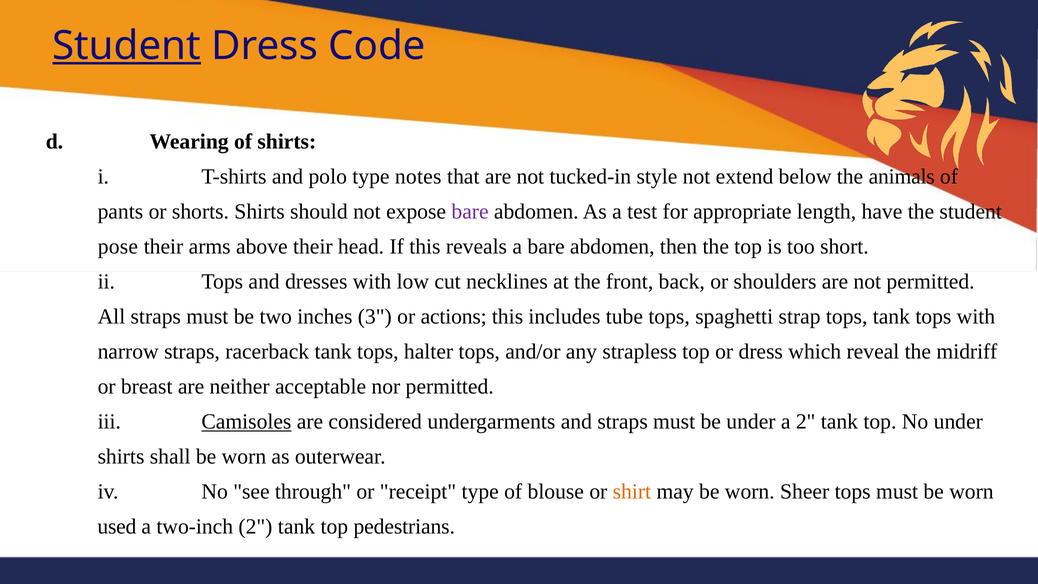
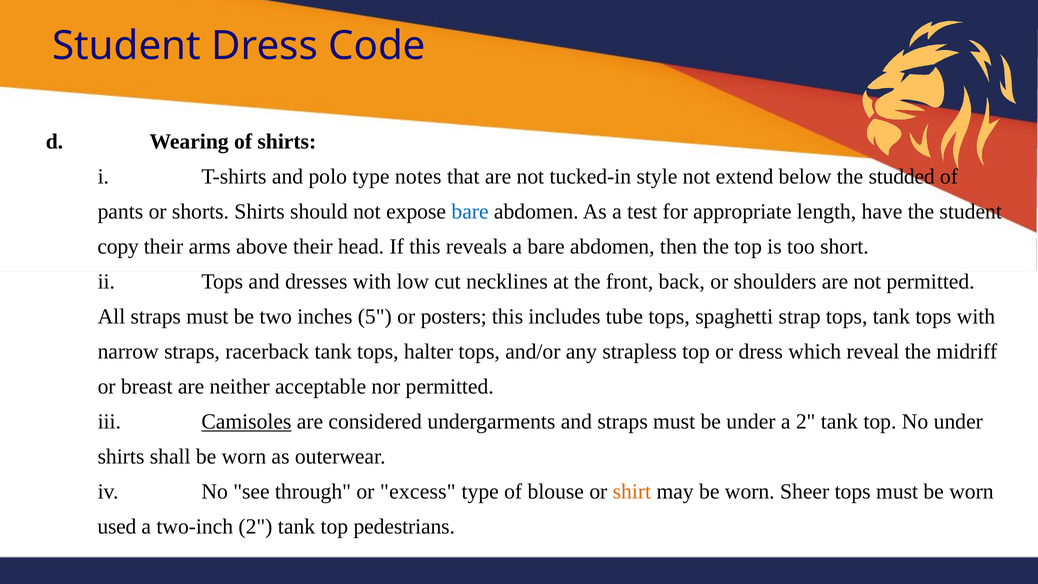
Student at (127, 46) underline: present -> none
animals: animals -> studded
bare at (470, 212) colour: purple -> blue
pose: pose -> copy
3: 3 -> 5
actions: actions -> posters
receipt: receipt -> excess
